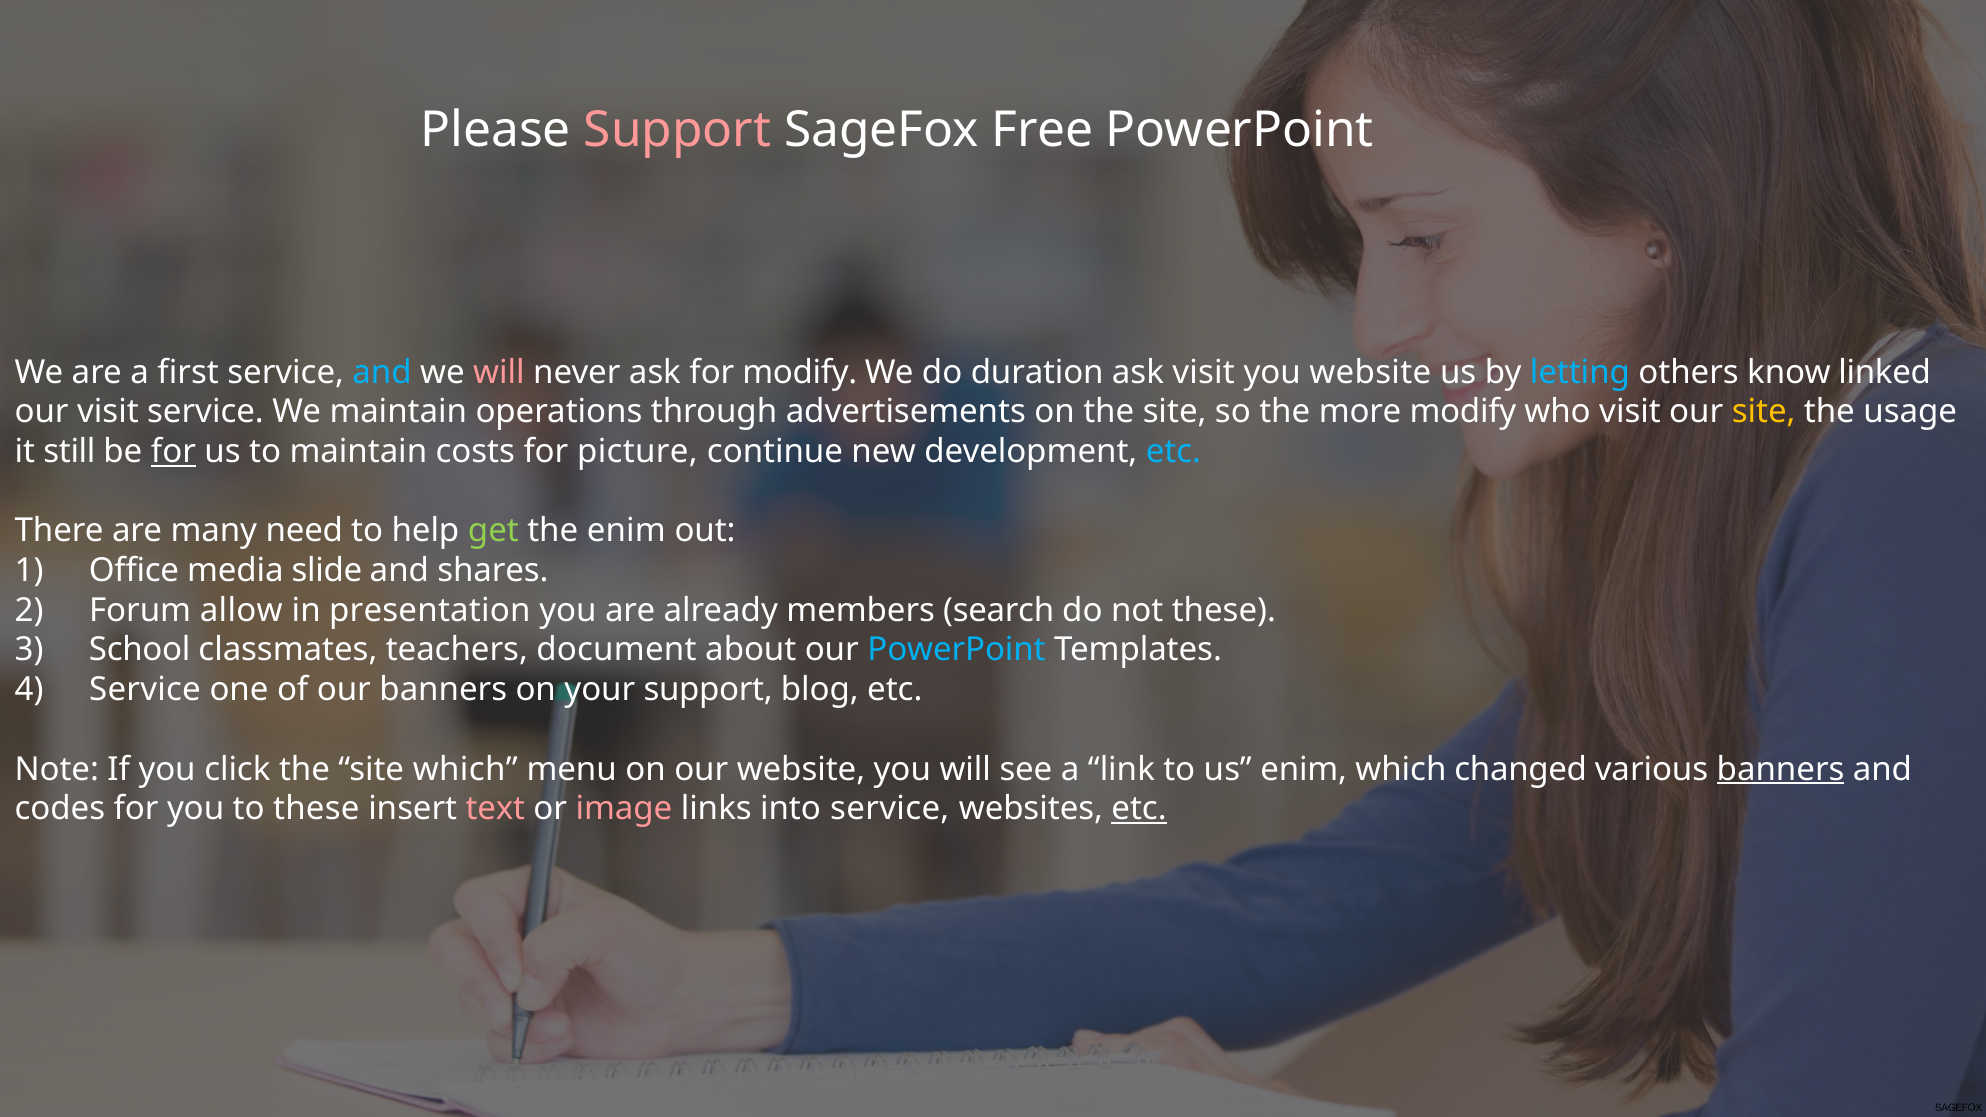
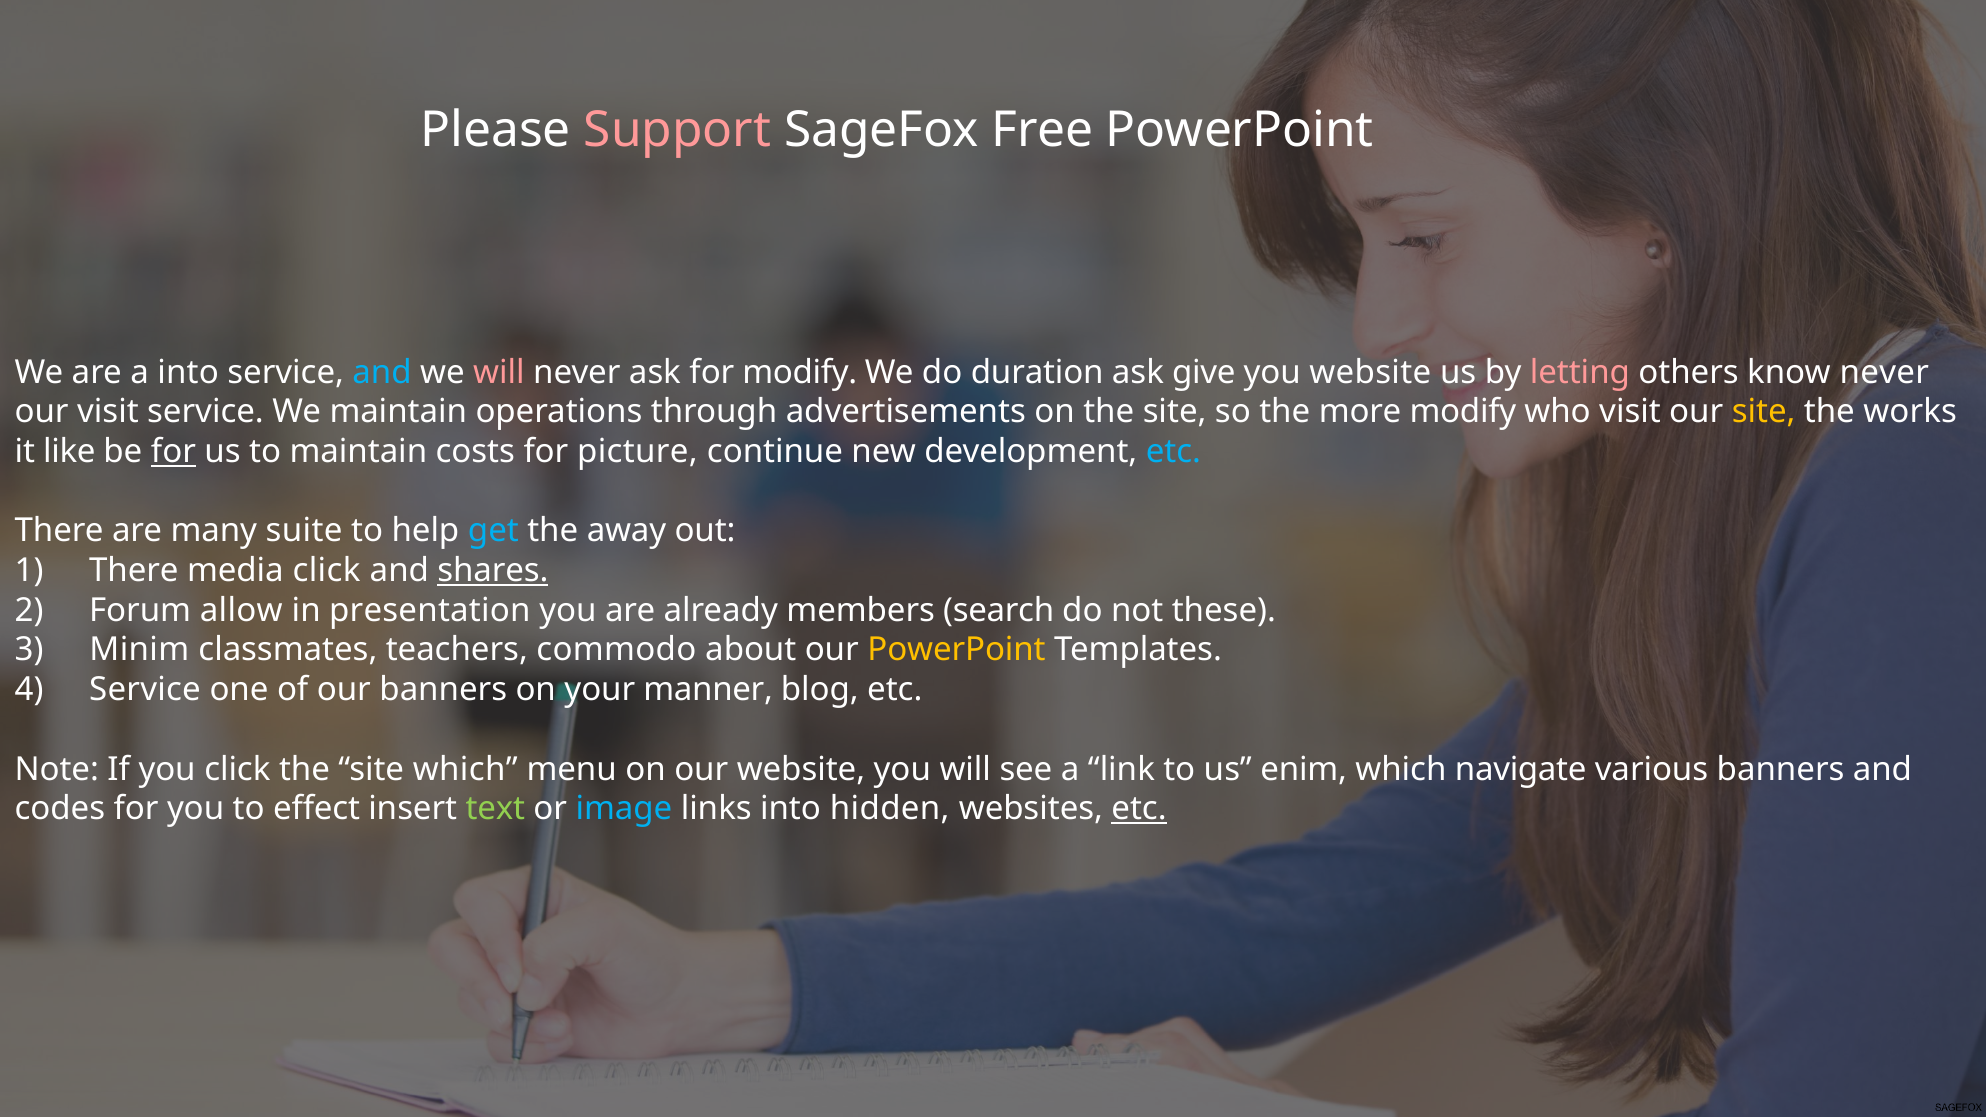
a first: first -> into
ask visit: visit -> give
letting colour: light blue -> pink
know linked: linked -> never
usage: usage -> works
still: still -> like
need: need -> suite
get colour: light green -> light blue
the enim: enim -> away
Office at (134, 571): Office -> There
media slide: slide -> click
shares underline: none -> present
School: School -> Minim
document: document -> commodo
PowerPoint at (957, 650) colour: light blue -> yellow
your support: support -> manner
changed: changed -> navigate
banners at (1781, 769) underline: present -> none
to these: these -> effect
text colour: pink -> light green
image colour: pink -> light blue
into service: service -> hidden
